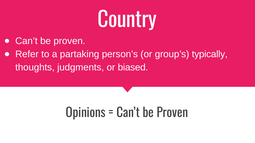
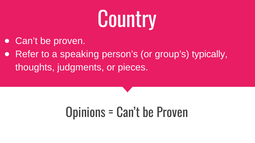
partaking: partaking -> speaking
biased: biased -> pieces
